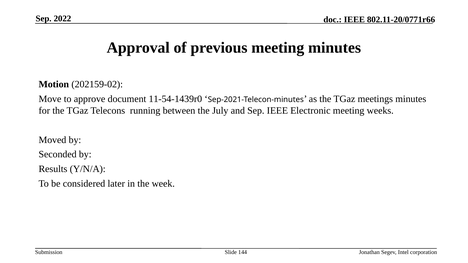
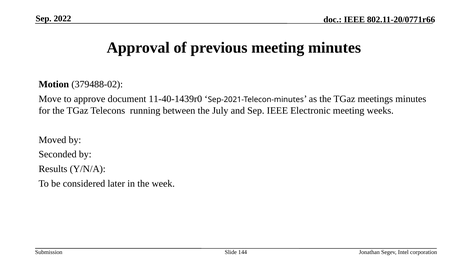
202159-02: 202159-02 -> 379488-02
11-54-1439r0: 11-54-1439r0 -> 11-40-1439r0
